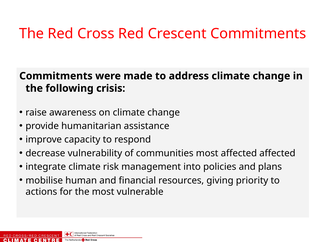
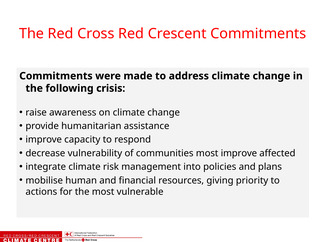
most affected: affected -> improve
